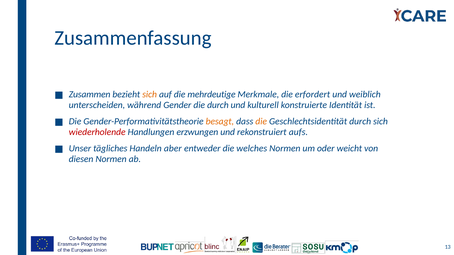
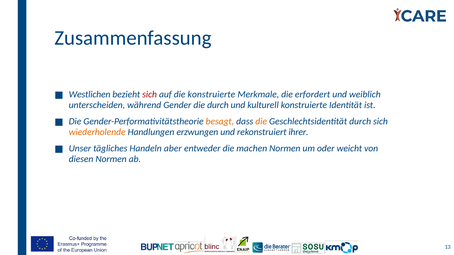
Zusammen: Zusammen -> Westlichen
sich at (150, 95) colour: orange -> red
die mehrdeutige: mehrdeutige -> konstruierte
wiederholende colour: red -> orange
aufs: aufs -> ihrer
welches: welches -> machen
